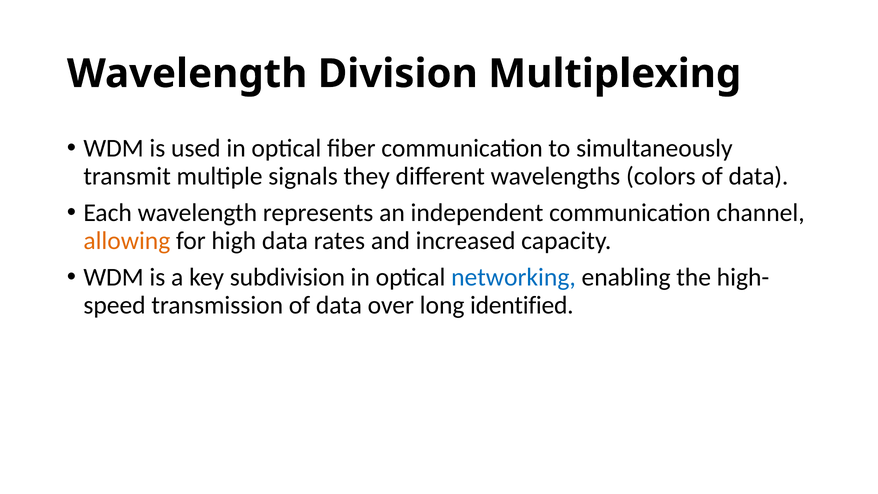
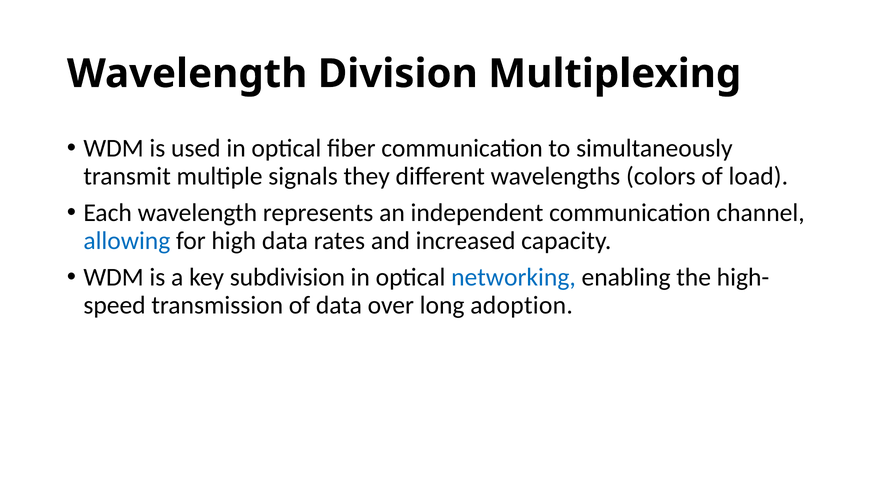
colors of data: data -> load
allowing colour: orange -> blue
identified: identified -> adoption
